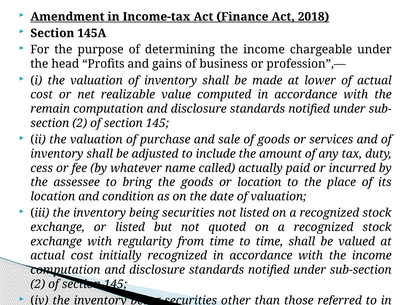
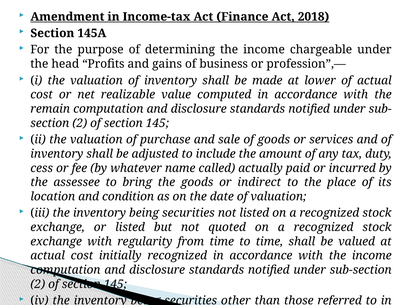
or location: location -> indirect
